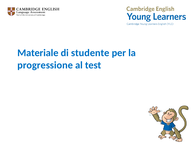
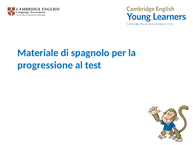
studente: studente -> spagnolo
